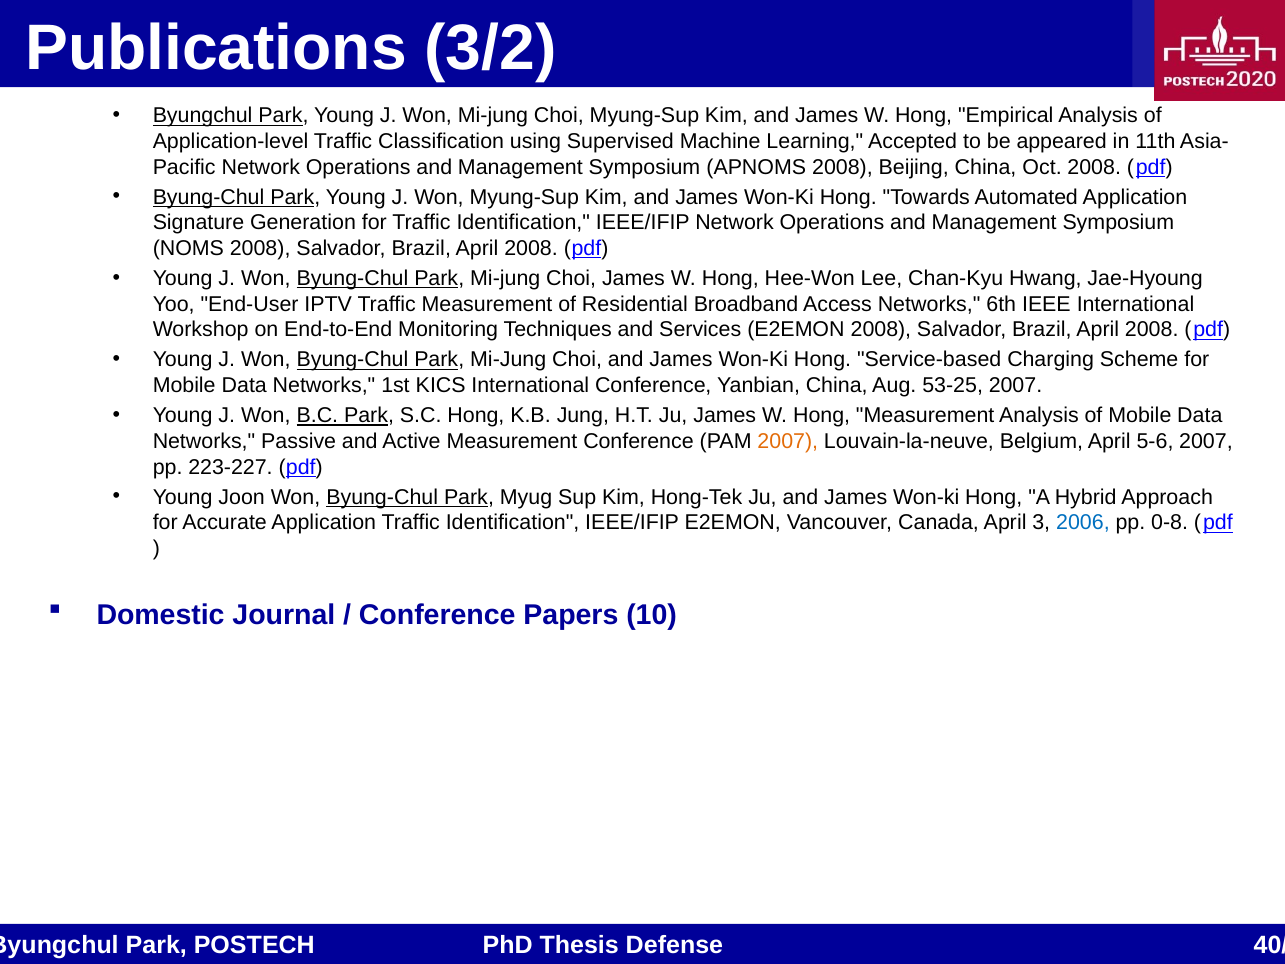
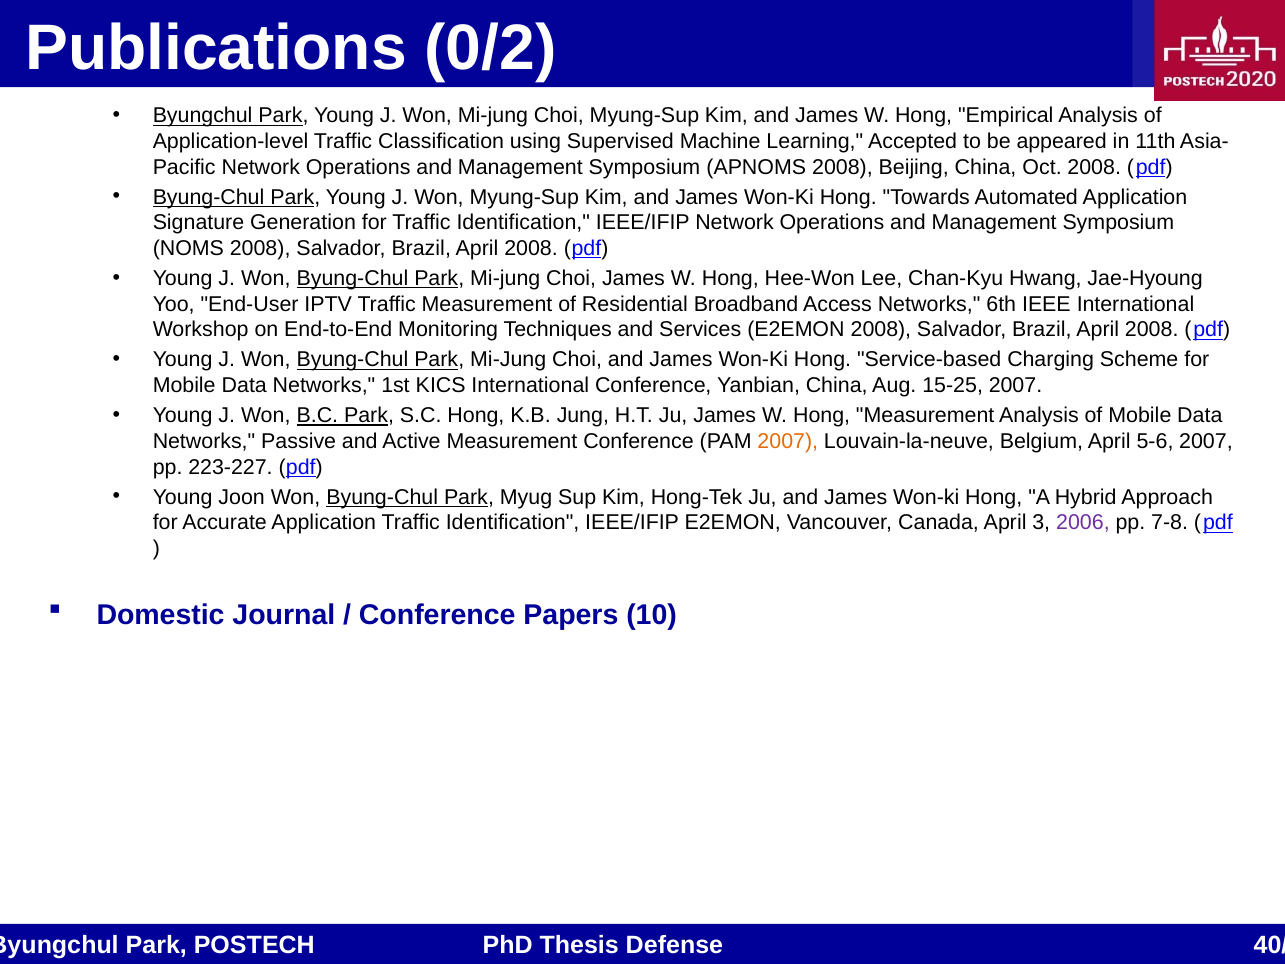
3/2: 3/2 -> 0/2
53-25: 53-25 -> 15-25
2006 colour: blue -> purple
0-8: 0-8 -> 7-8
